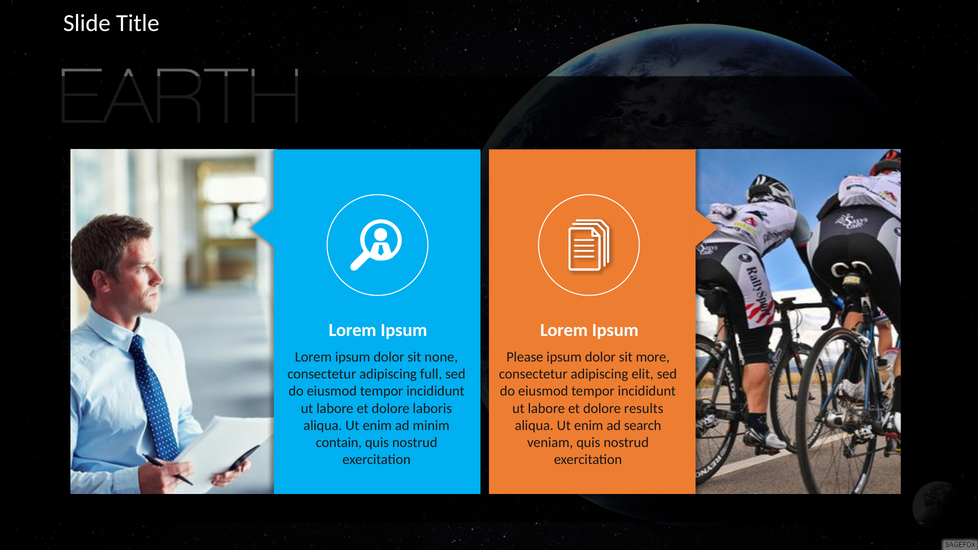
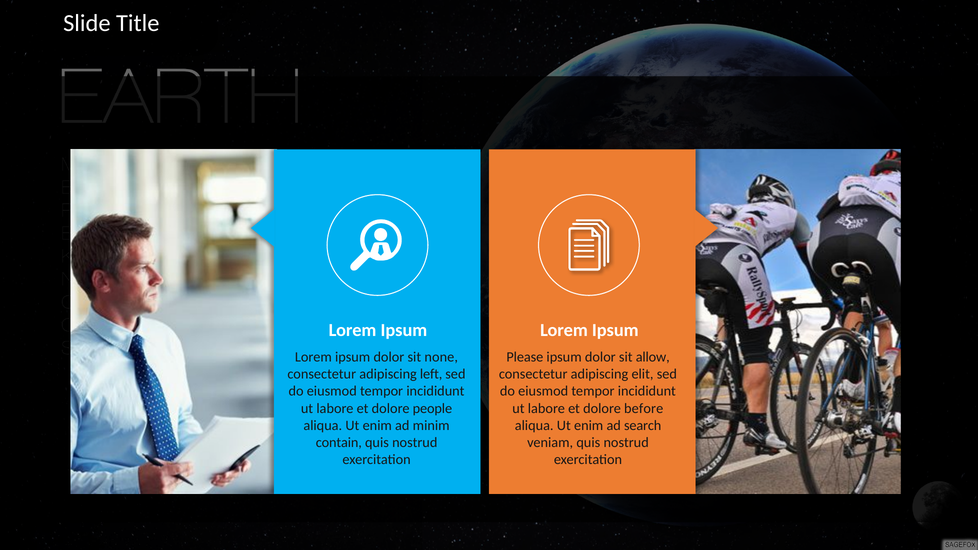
more: more -> allow
full: full -> left
laboris: laboris -> people
results: results -> before
